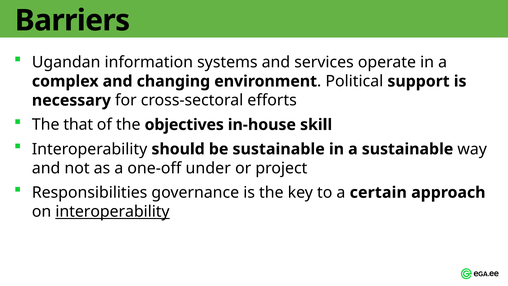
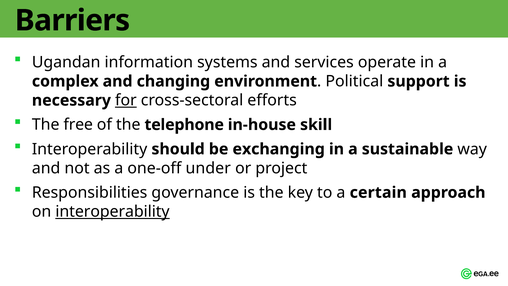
for underline: none -> present
that: that -> free
objectives: objectives -> telephone
be sustainable: sustainable -> exchanging
